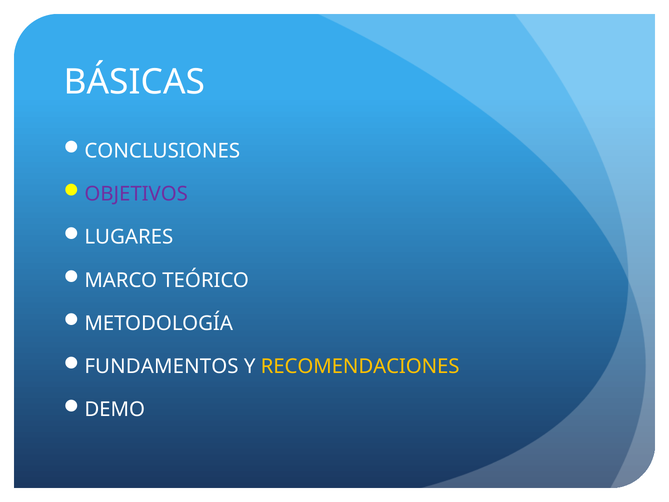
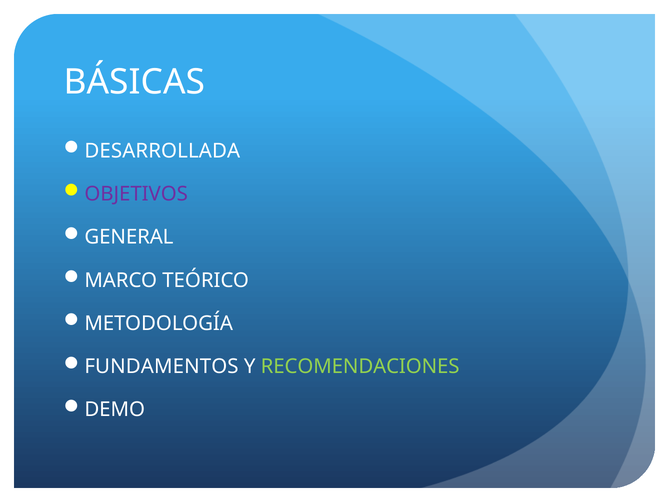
CONCLUSIONES: CONCLUSIONES -> DESARROLLADA
LUGARES: LUGARES -> GENERAL
RECOMENDACIONES colour: yellow -> light green
